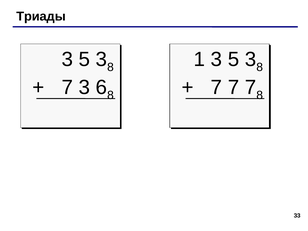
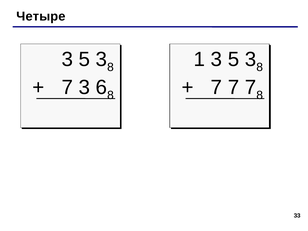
Триады: Триады -> Четыре
